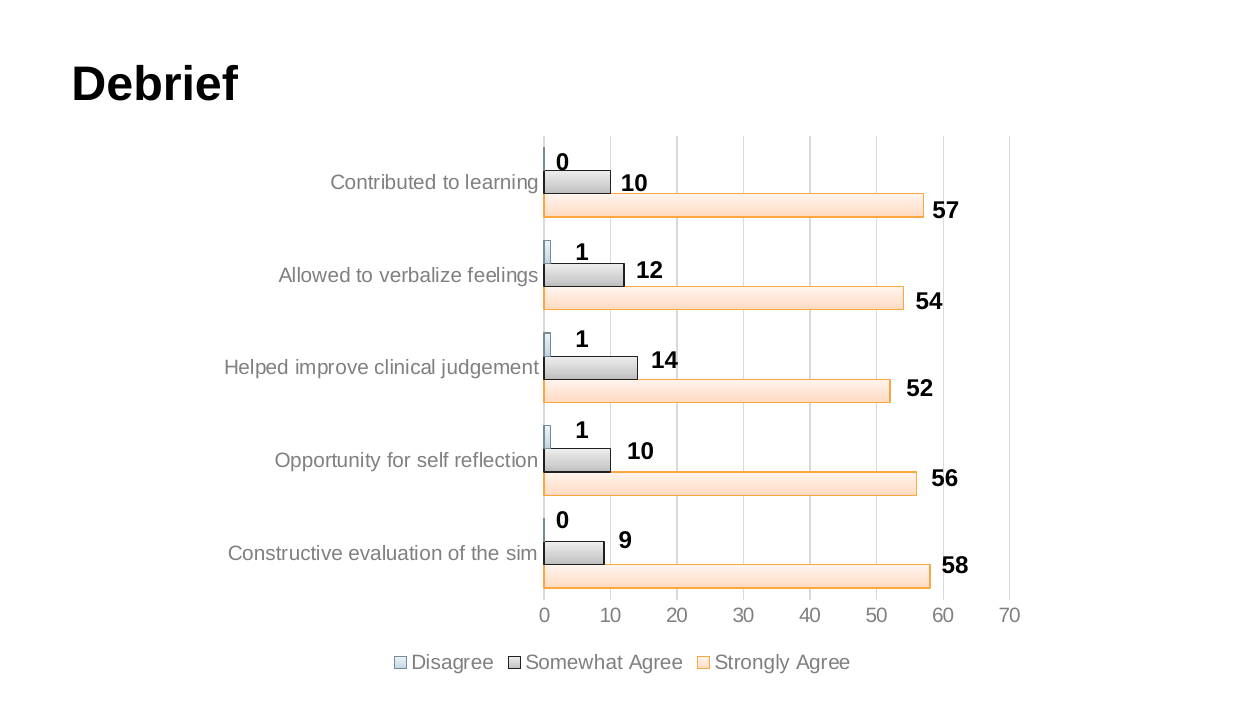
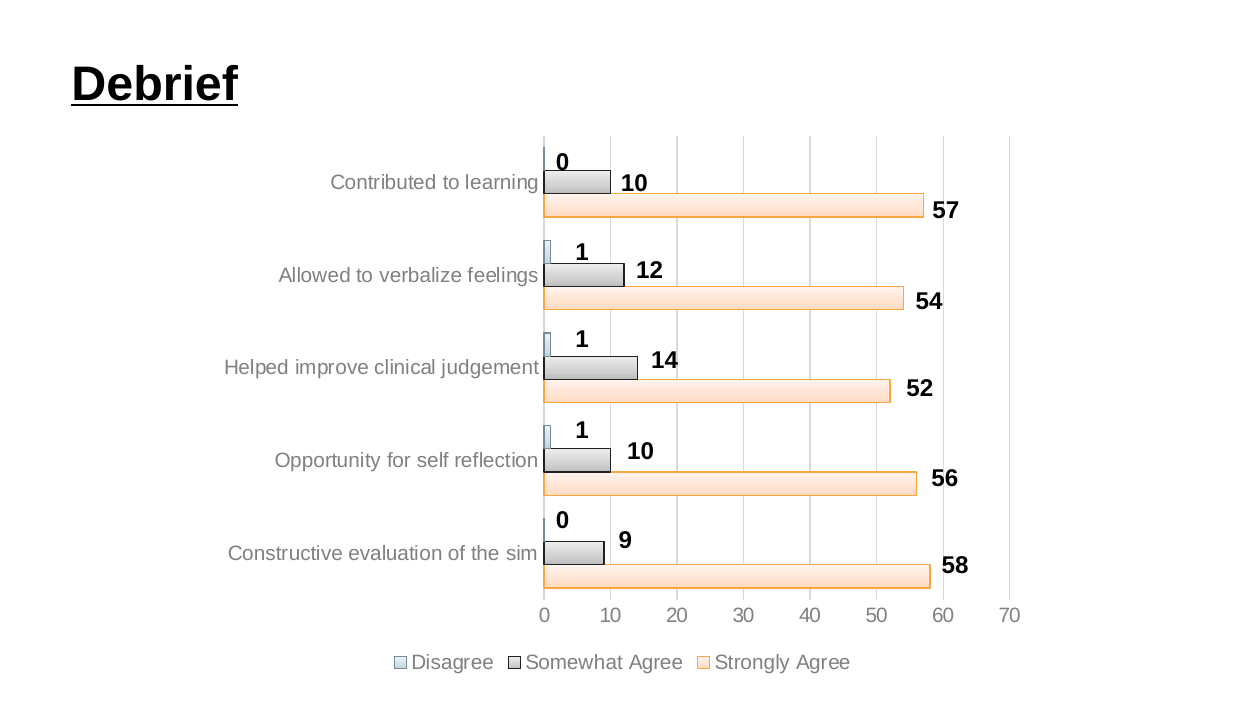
Debrief underline: none -> present
